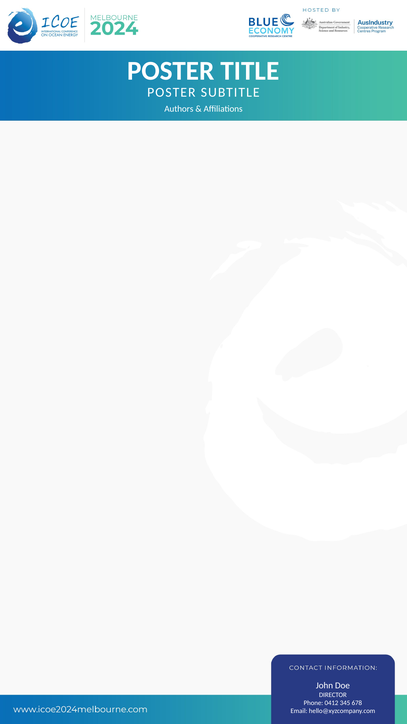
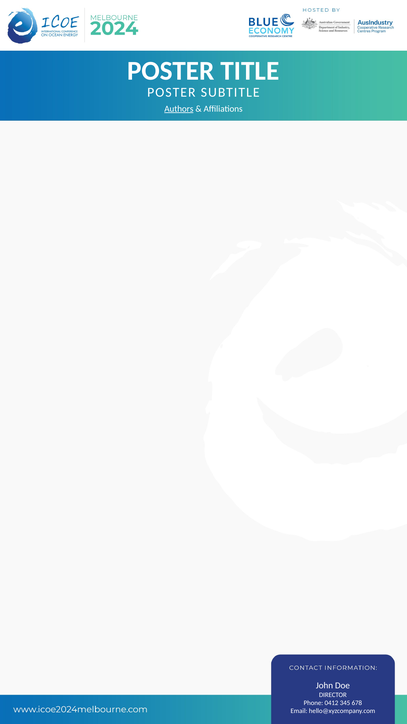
Authors underline: none -> present
